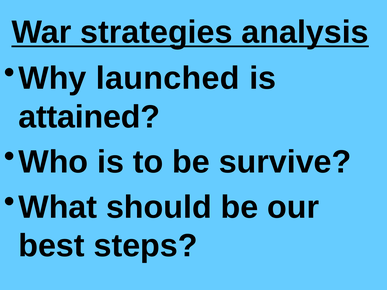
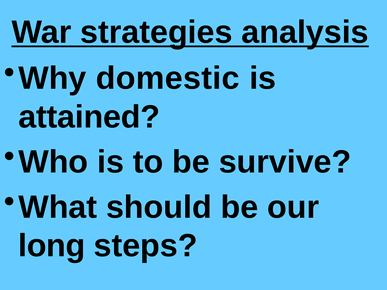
launched: launched -> domestic
best: best -> long
